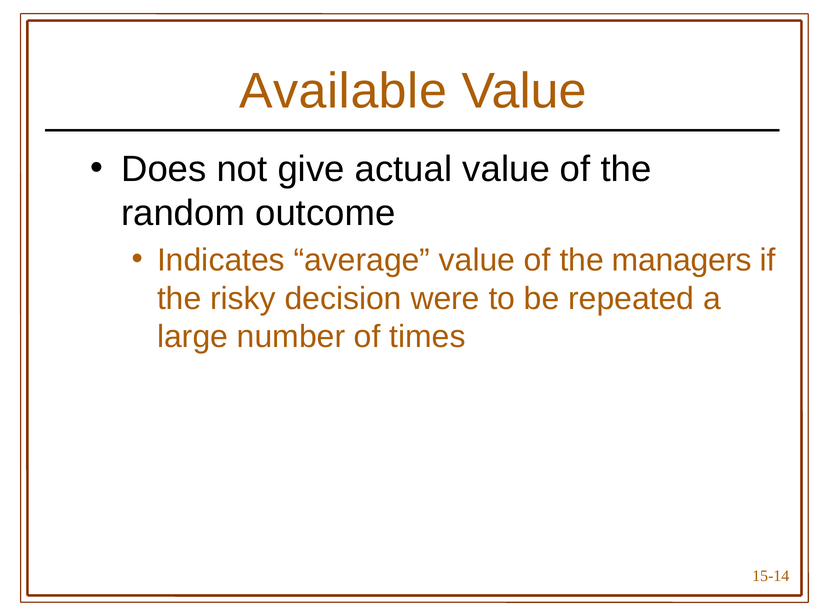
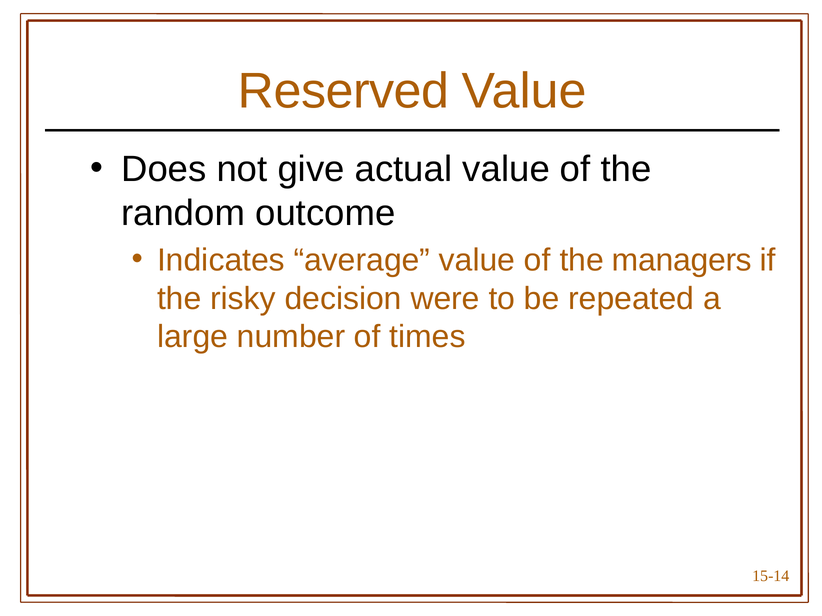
Available: Available -> Reserved
